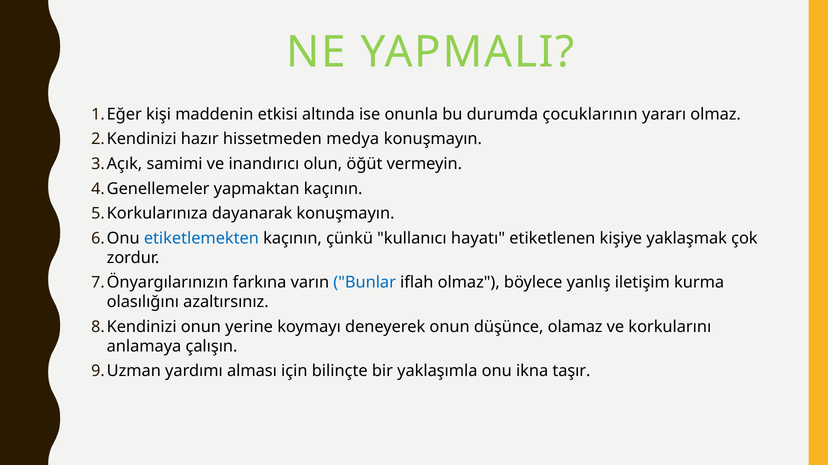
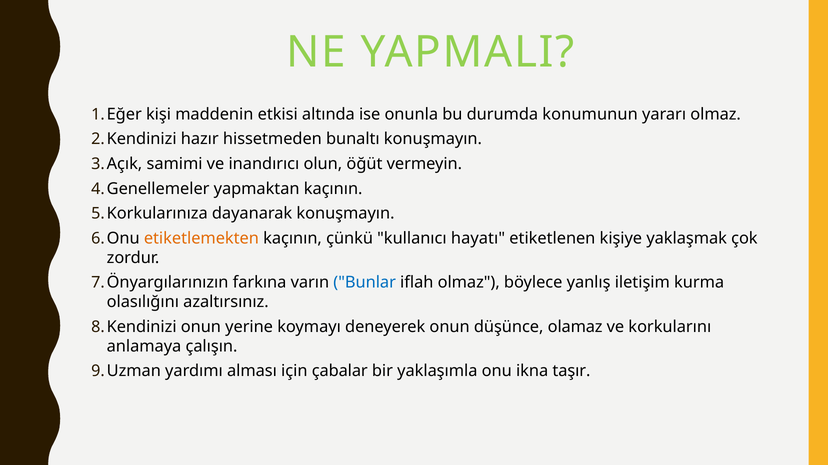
çocuklarının: çocuklarının -> konumunun
medya: medya -> bunaltı
etiketlemekten colour: blue -> orange
bilinçte: bilinçte -> çabalar
